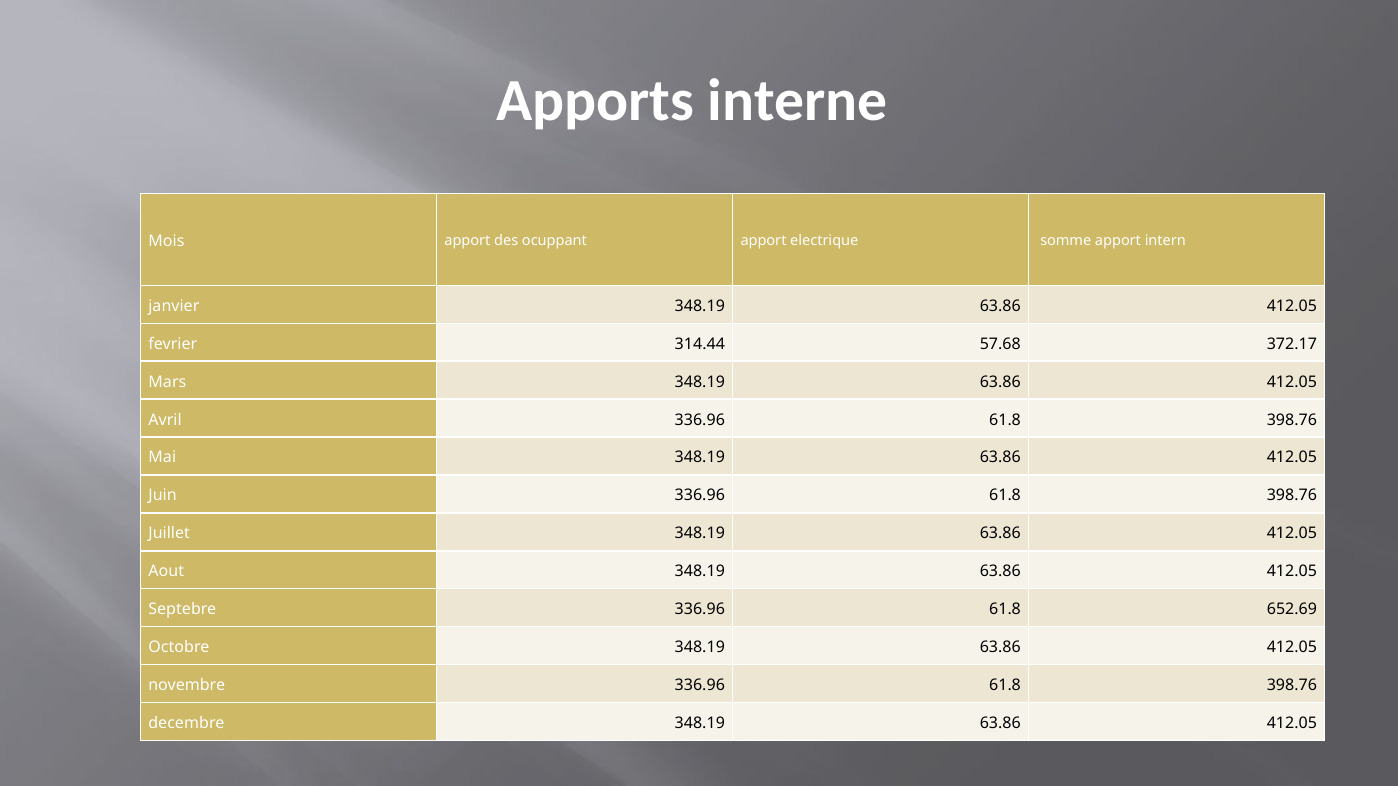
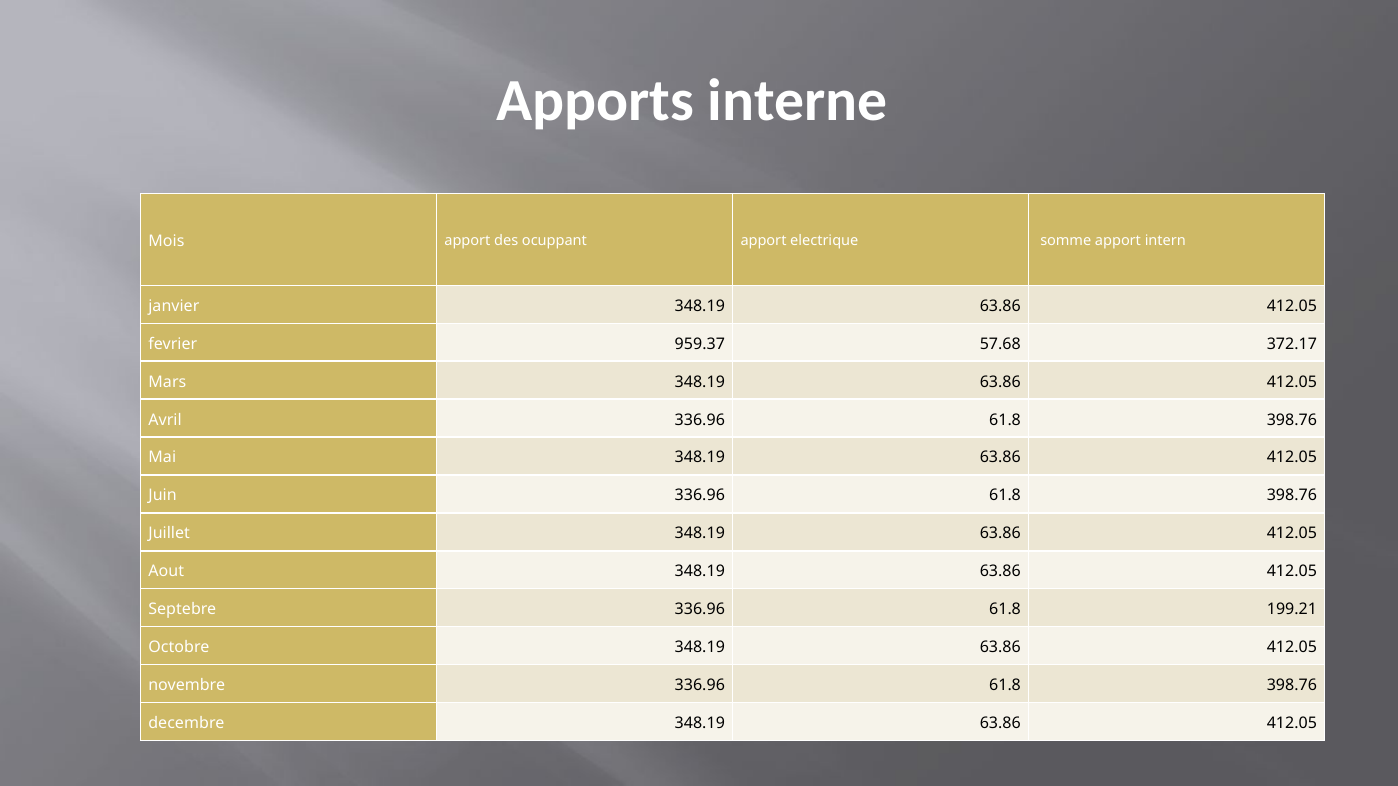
314.44: 314.44 -> 959.37
652.69: 652.69 -> 199.21
